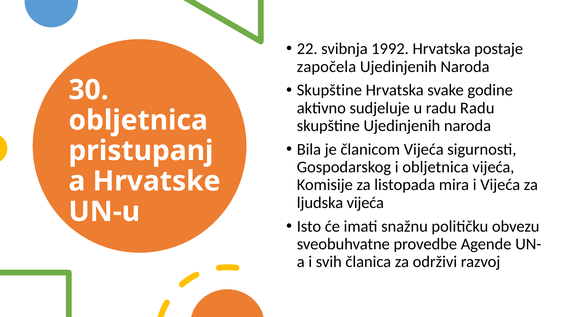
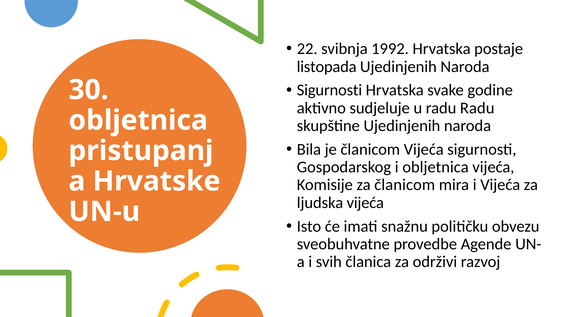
započela: započela -> listopada
Skupštine at (329, 90): Skupštine -> Sigurnosti
za listopada: listopada -> članicom
